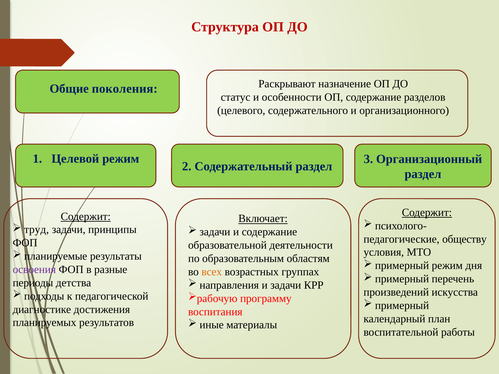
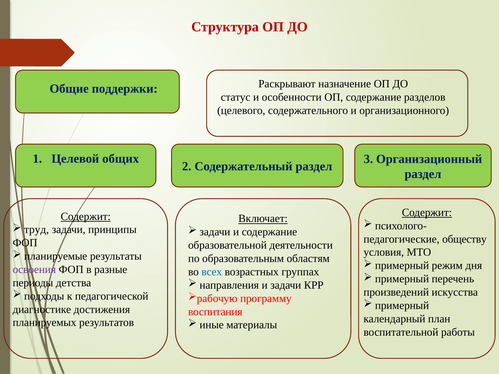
поколения: поколения -> поддержки
Целевой режим: режим -> общих
всех colour: orange -> blue
